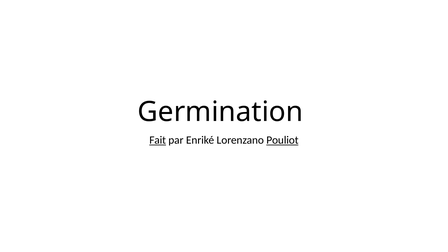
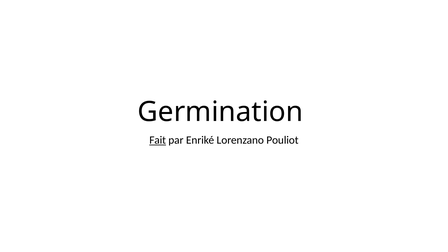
Pouliot underline: present -> none
